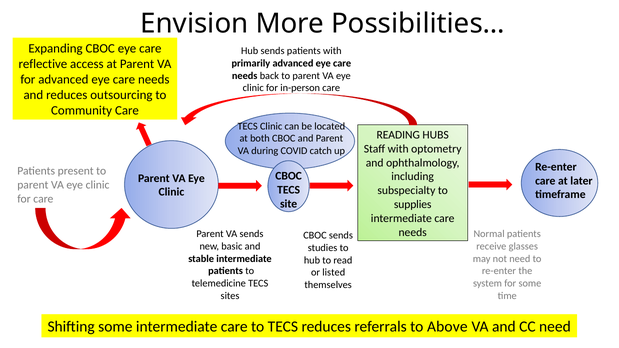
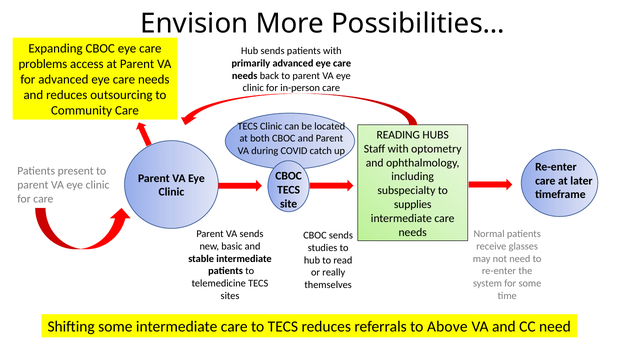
reflective: reflective -> problems
listed: listed -> really
